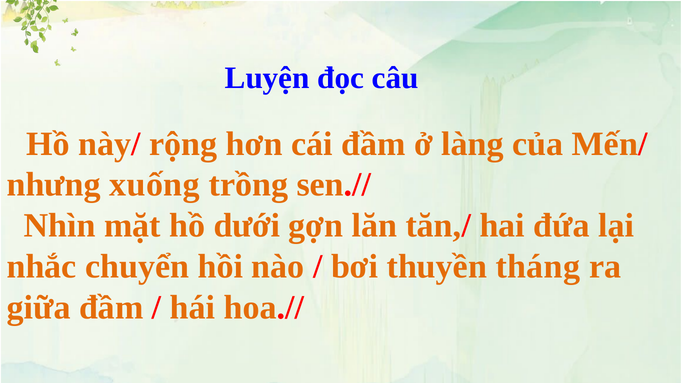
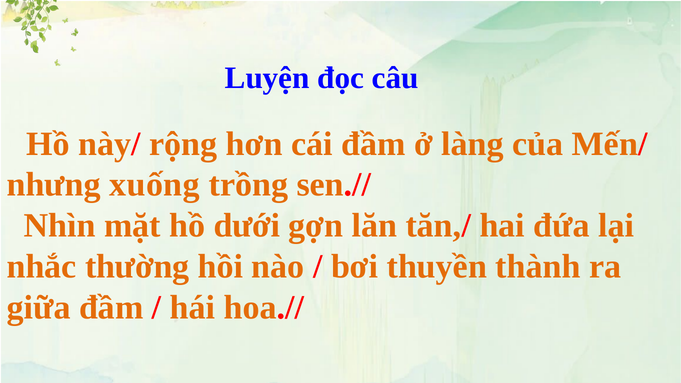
chuyển: chuyển -> thường
tháng: tháng -> thành
